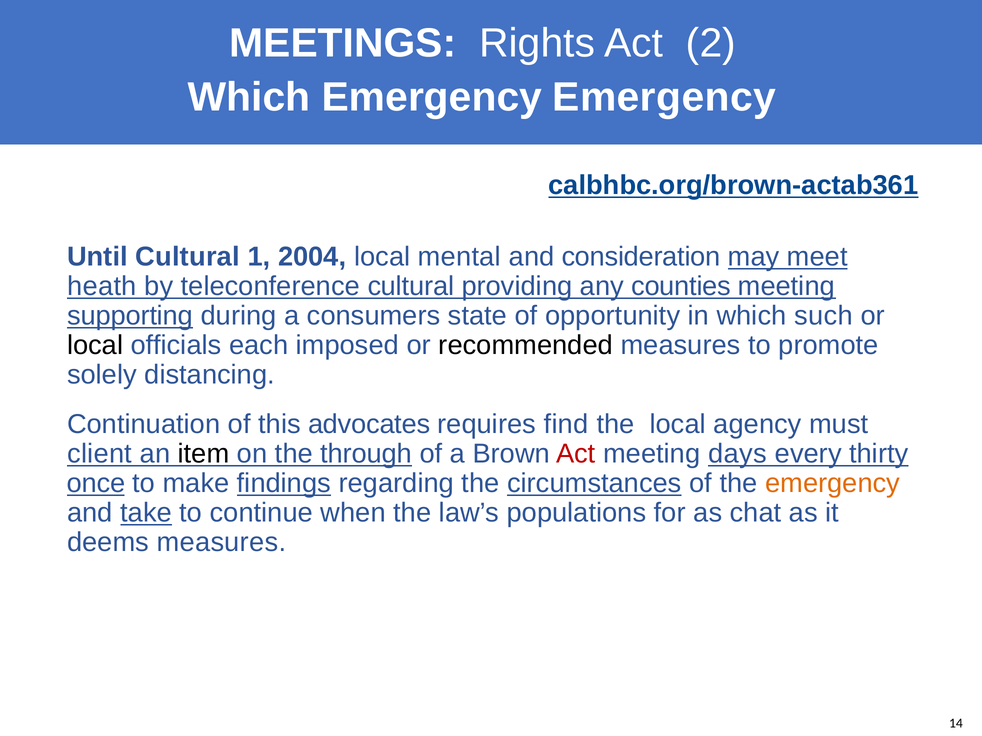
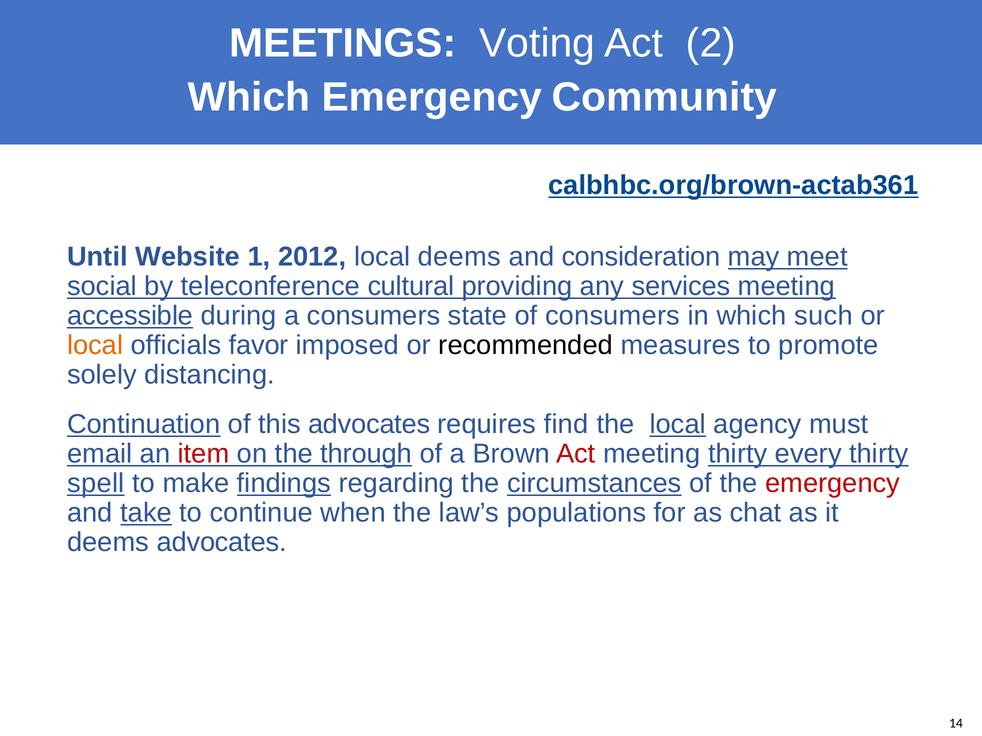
Rights: Rights -> Voting
Emergency Emergency: Emergency -> Community
Until Cultural: Cultural -> Website
2004: 2004 -> 2012
local mental: mental -> deems
heath: heath -> social
counties: counties -> services
supporting: supporting -> accessible
of opportunity: opportunity -> consumers
local at (95, 345) colour: black -> orange
each: each -> favor
Continuation underline: none -> present
local at (678, 425) underline: none -> present
client: client -> email
item colour: black -> red
meeting days: days -> thirty
once: once -> spell
emergency at (833, 484) colour: orange -> red
deems measures: measures -> advocates
